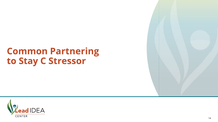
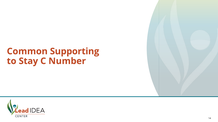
Partnering: Partnering -> Supporting
Stressor: Stressor -> Number
